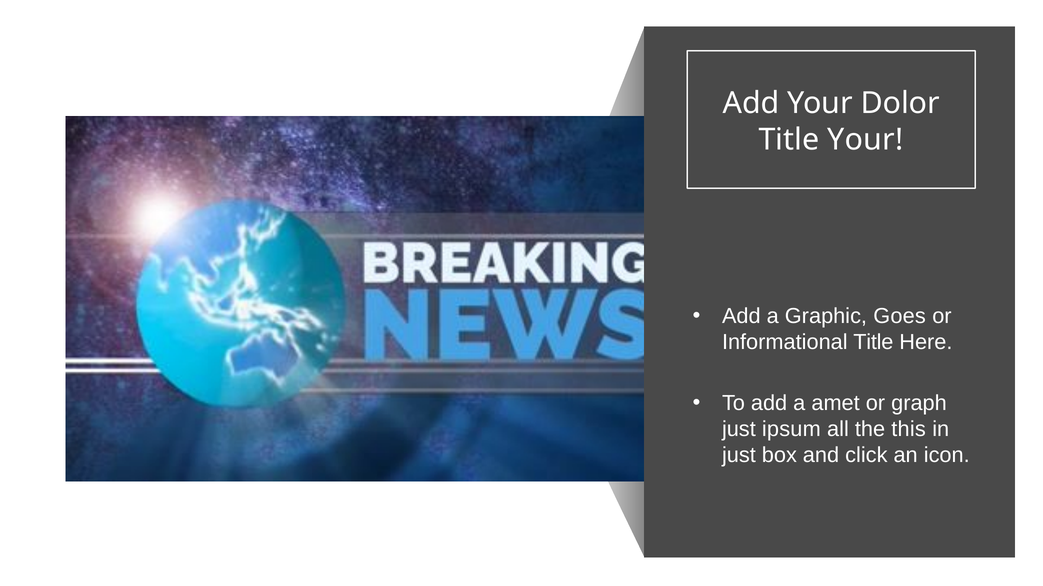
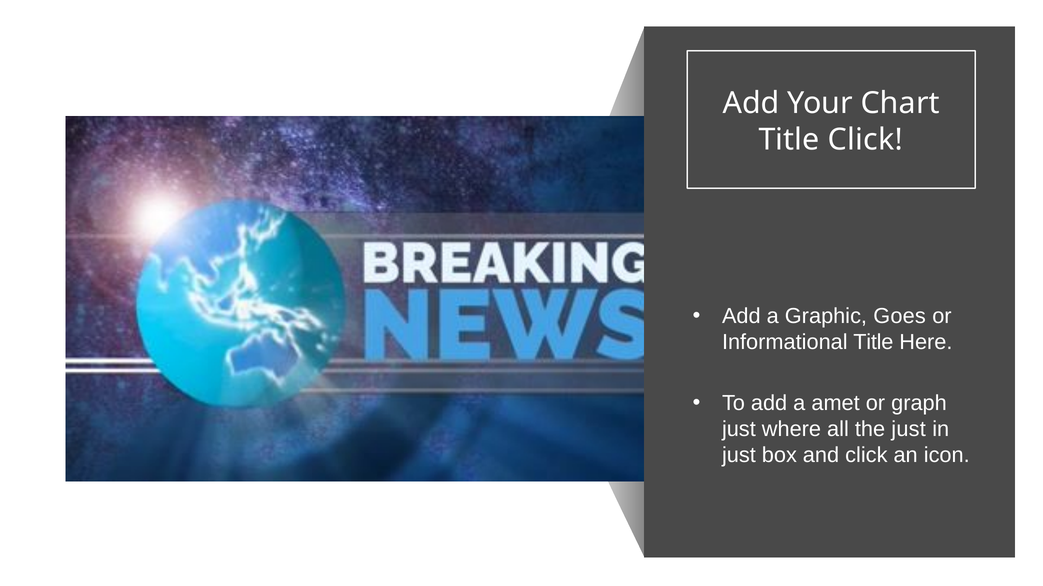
Dolor: Dolor -> Chart
Title Your: Your -> Click
ipsum: ipsum -> where
the this: this -> just
